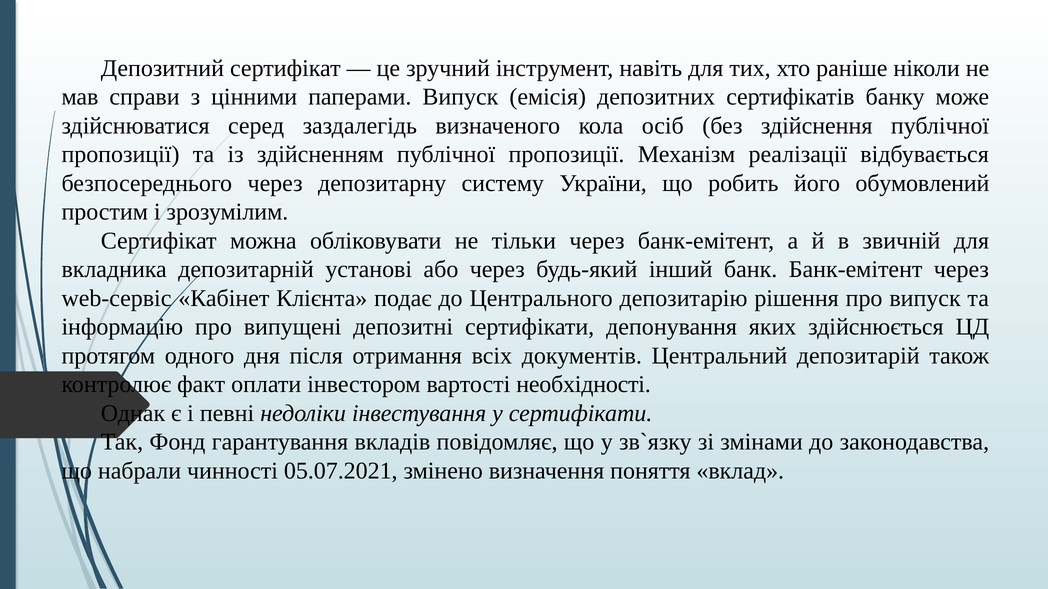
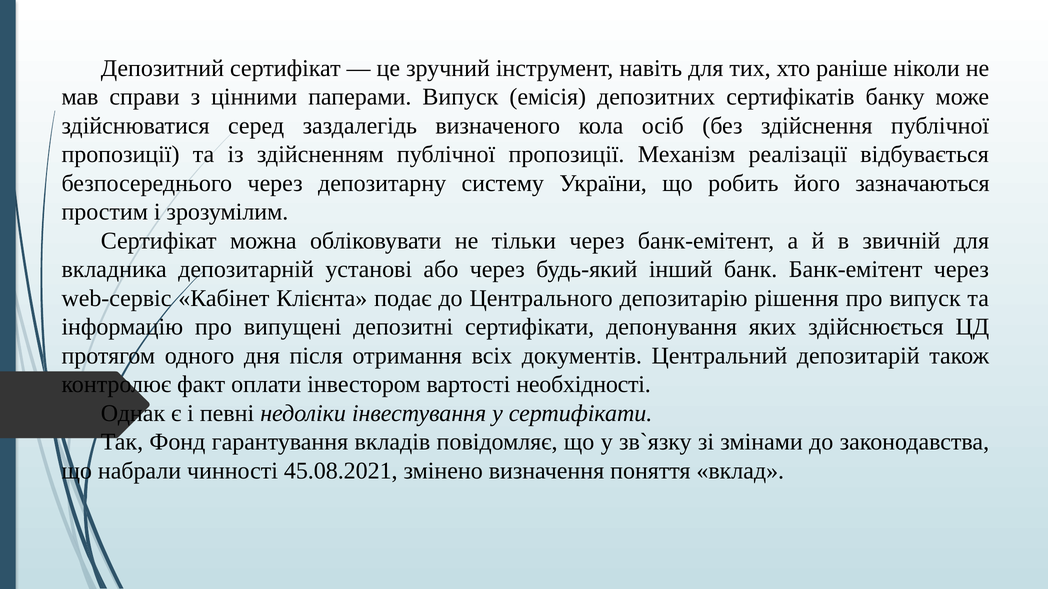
обумовлений: обумовлений -> зазначаються
05.07.2021: 05.07.2021 -> 45.08.2021
